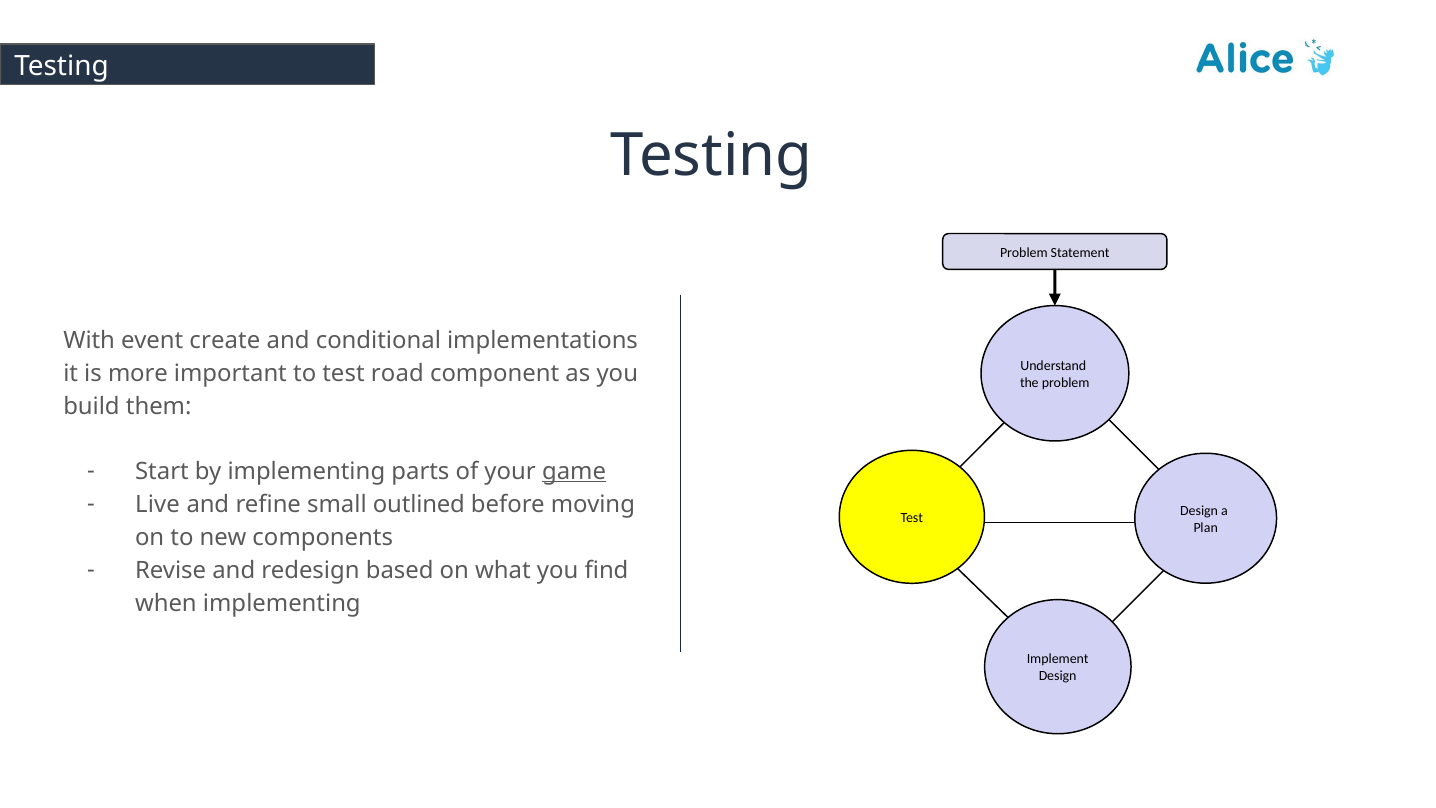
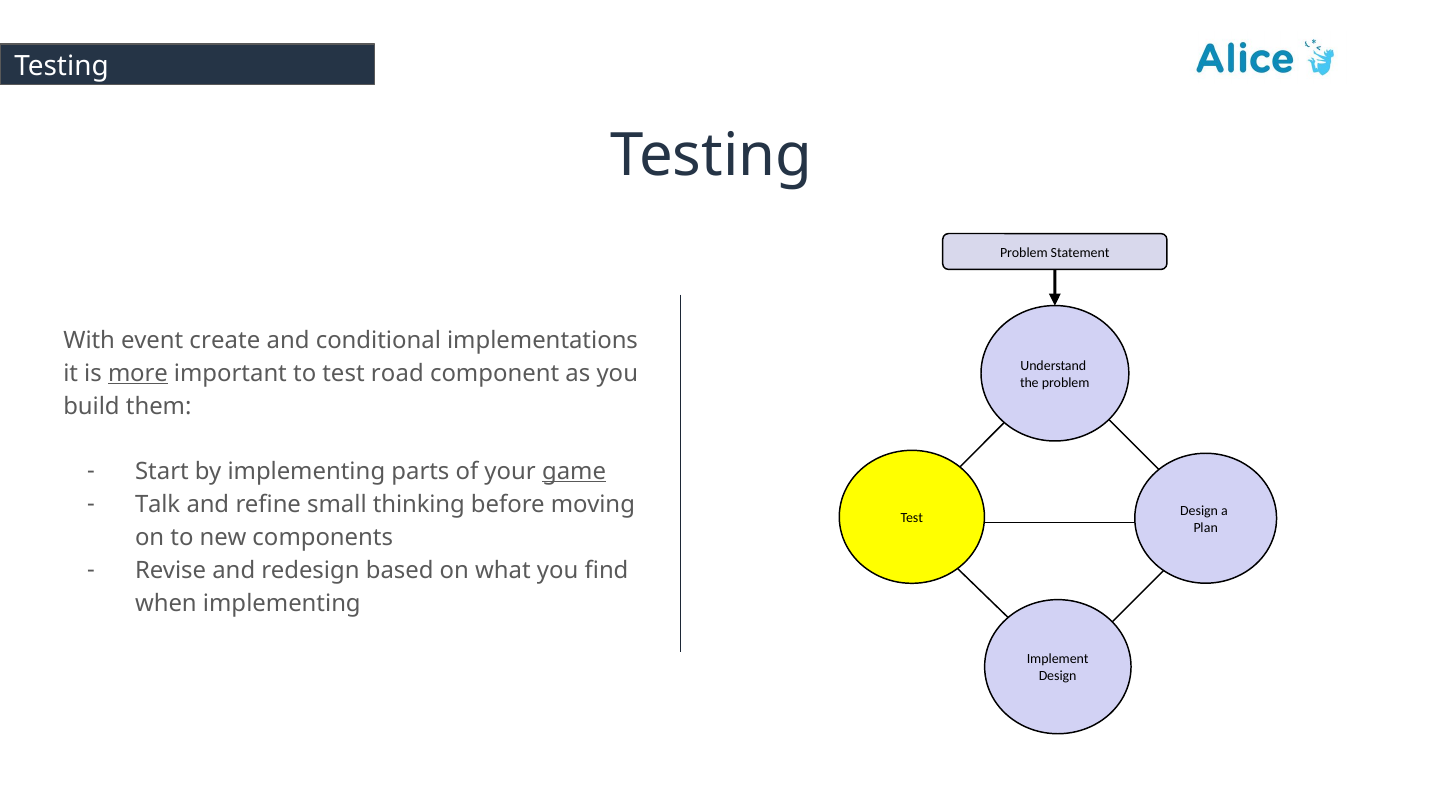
more underline: none -> present
Live: Live -> Talk
outlined: outlined -> thinking
